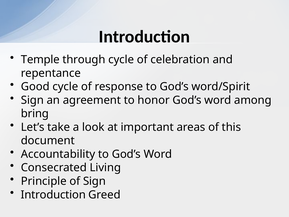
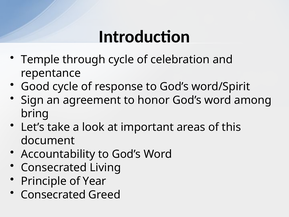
of Sign: Sign -> Year
Introduction at (53, 194): Introduction -> Consecrated
